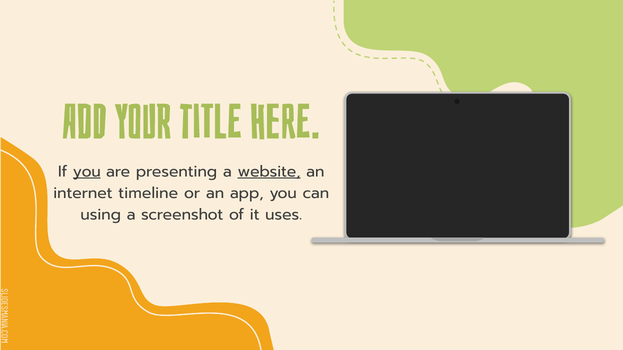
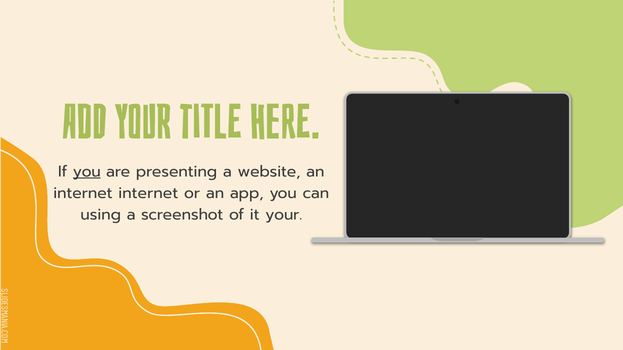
website underline: present -> none
internet timeline: timeline -> internet
it uses: uses -> your
